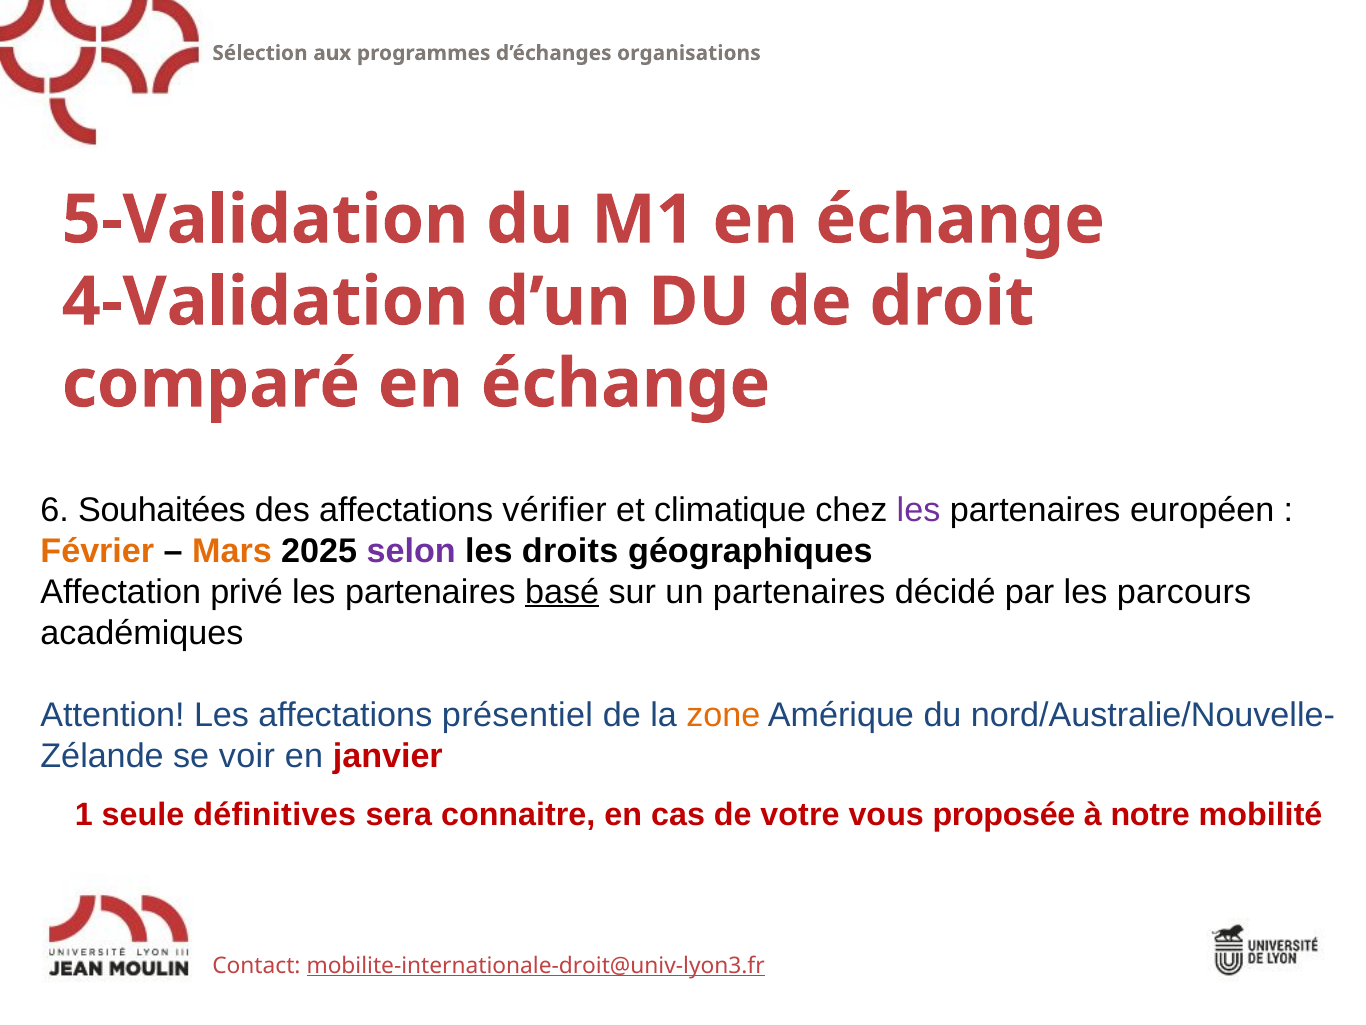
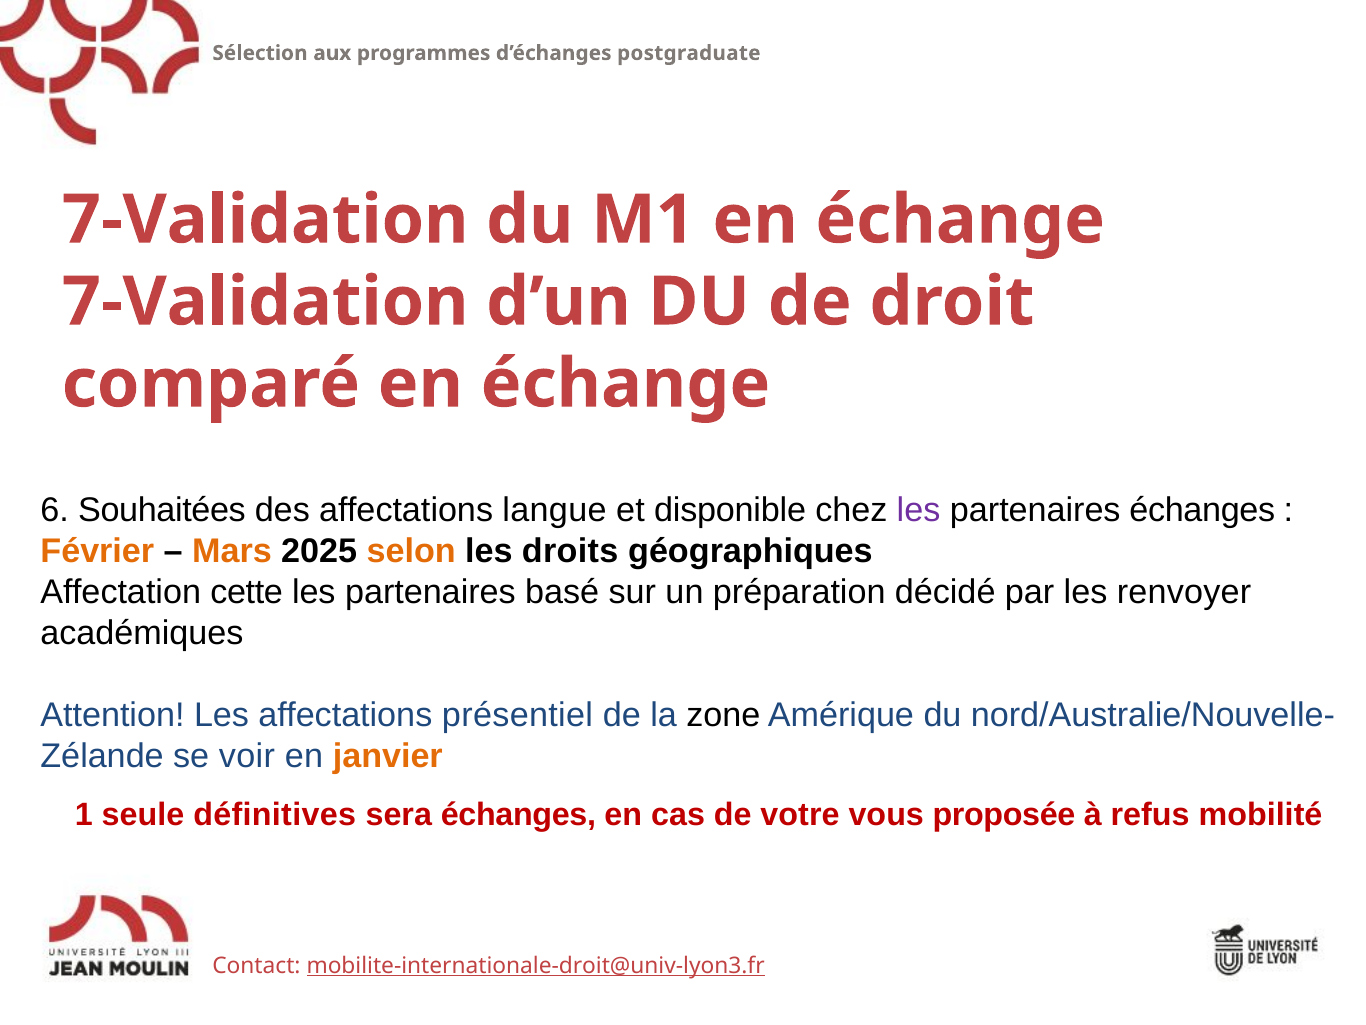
organisations: organisations -> postgraduate
5-Validation at (265, 220): 5-Validation -> 7-Validation
4-Validation at (265, 302): 4-Validation -> 7-Validation
vérifier: vérifier -> langue
climatique: climatique -> disponible
partenaires européen: européen -> échanges
selon colour: purple -> orange
privé: privé -> cette
basé underline: present -> none
un partenaires: partenaires -> préparation
parcours: parcours -> renvoyer
zone colour: orange -> black
janvier colour: red -> orange
sera connaitre: connaitre -> échanges
notre: notre -> refus
